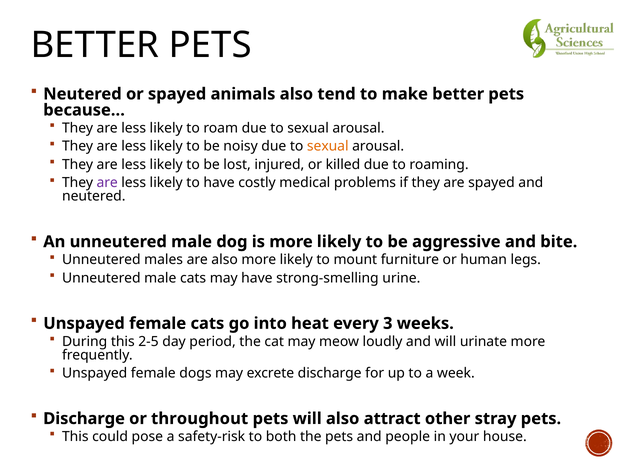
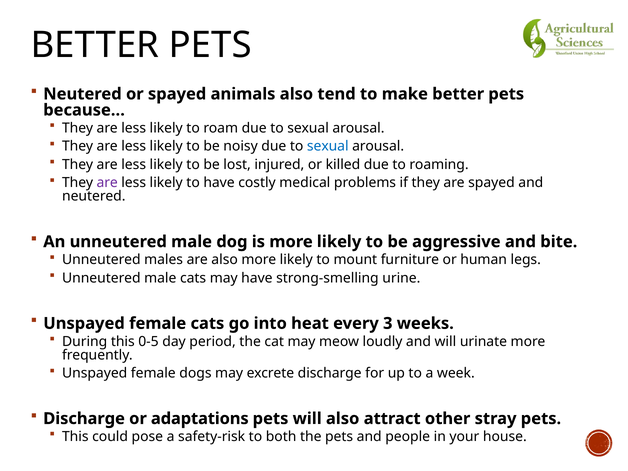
sexual at (328, 146) colour: orange -> blue
2-5: 2-5 -> 0-5
throughout: throughout -> adaptations
